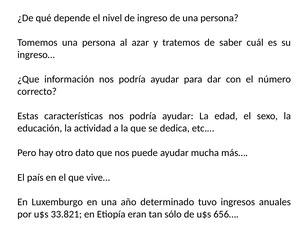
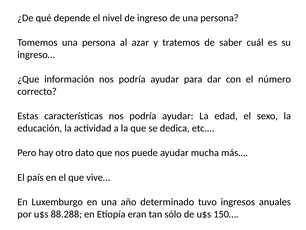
33.821: 33.821 -> 88.288
656…: 656… -> 150…
